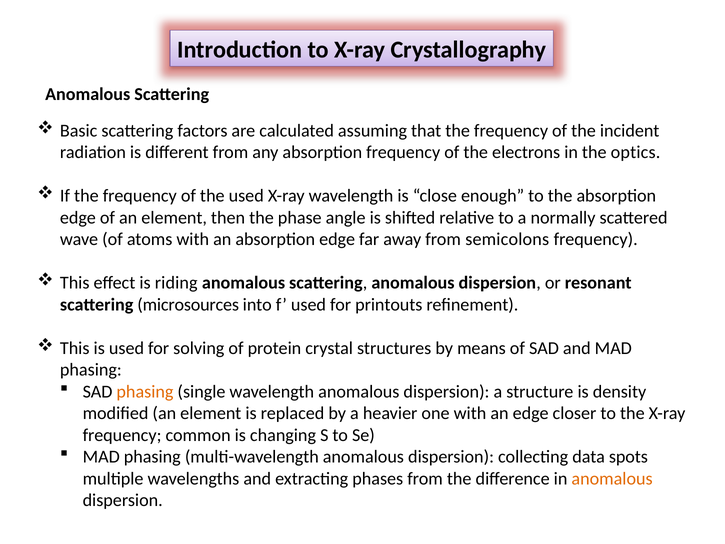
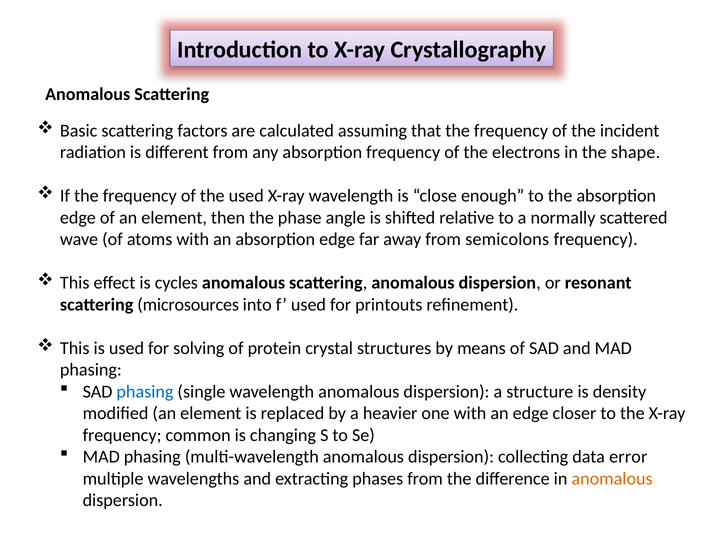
optics: optics -> shape
riding: riding -> cycles
phasing at (145, 391) colour: orange -> blue
spots: spots -> error
